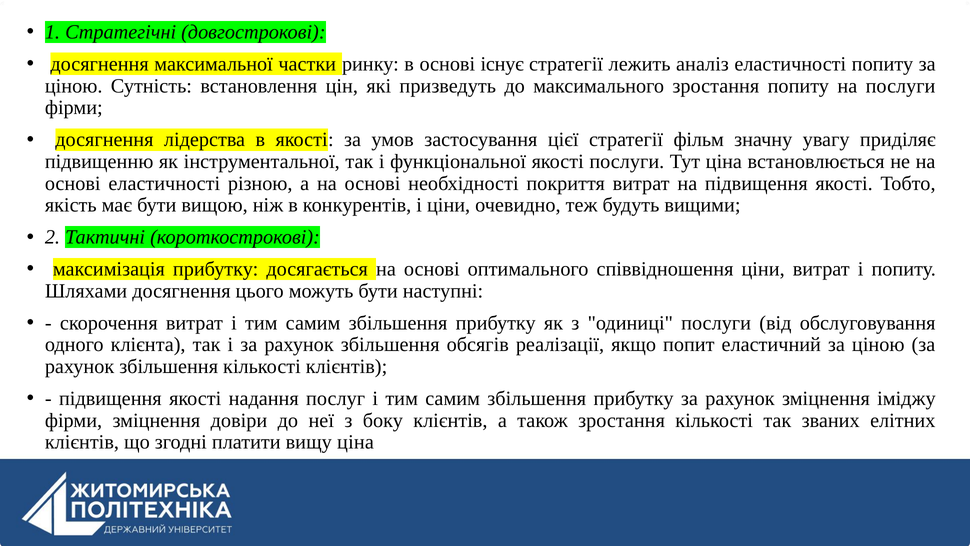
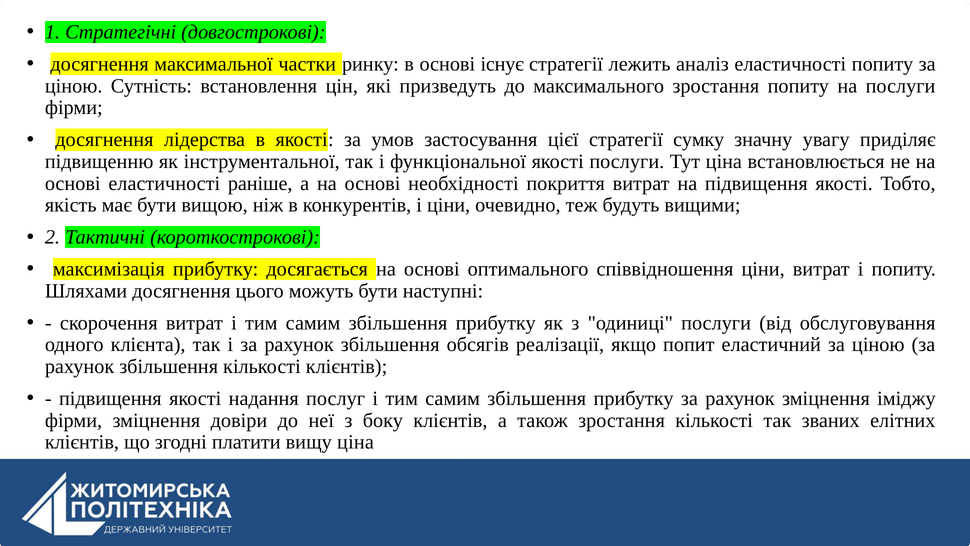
фільм: фільм -> сумку
різною: різною -> раніше
